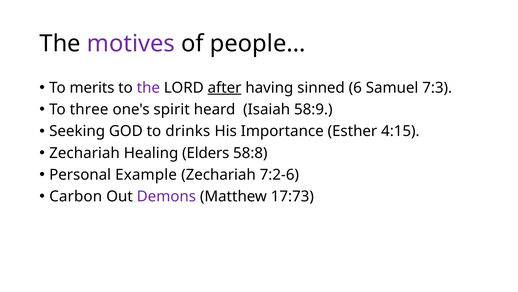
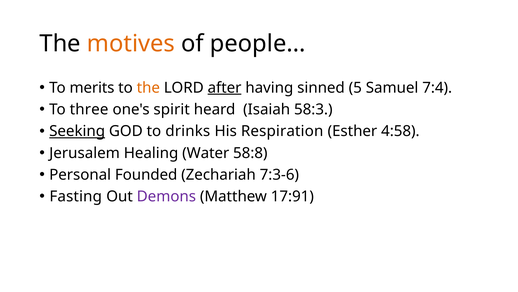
motives colour: purple -> orange
the at (148, 88) colour: purple -> orange
6: 6 -> 5
7:3: 7:3 -> 7:4
58:9: 58:9 -> 58:3
Seeking underline: none -> present
Importance: Importance -> Respiration
4:15: 4:15 -> 4:58
Zechariah at (85, 153): Zechariah -> Jerusalem
Elders: Elders -> Water
Example: Example -> Founded
7:2-6: 7:2-6 -> 7:3-6
Carbon: Carbon -> Fasting
17:73: 17:73 -> 17:91
